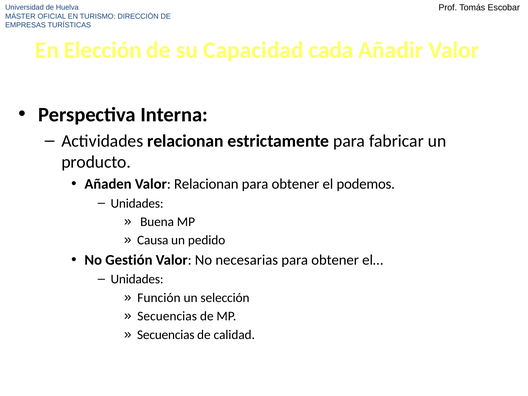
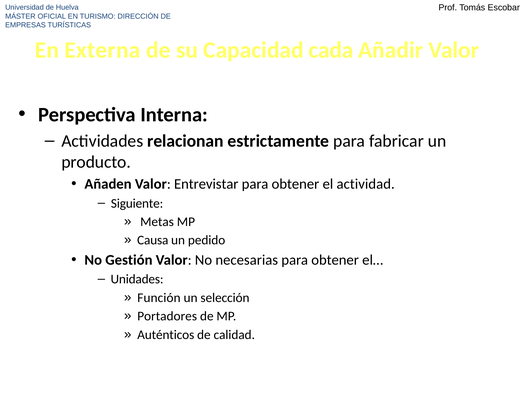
Elección: Elección -> Externa
Valor Relacionan: Relacionan -> Entrevistar
podemos: podemos -> actividad
Unidades at (137, 203): Unidades -> Siguiente
Buena: Buena -> Metas
Secuencias at (167, 316): Secuencias -> Portadores
Secuencias at (166, 335): Secuencias -> Auténticos
